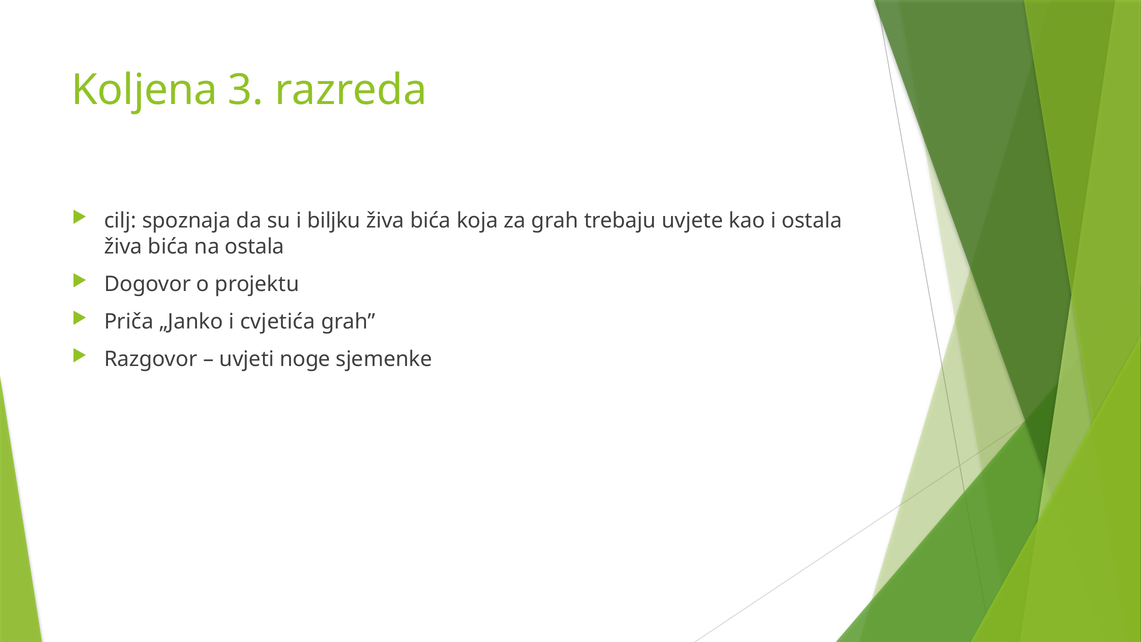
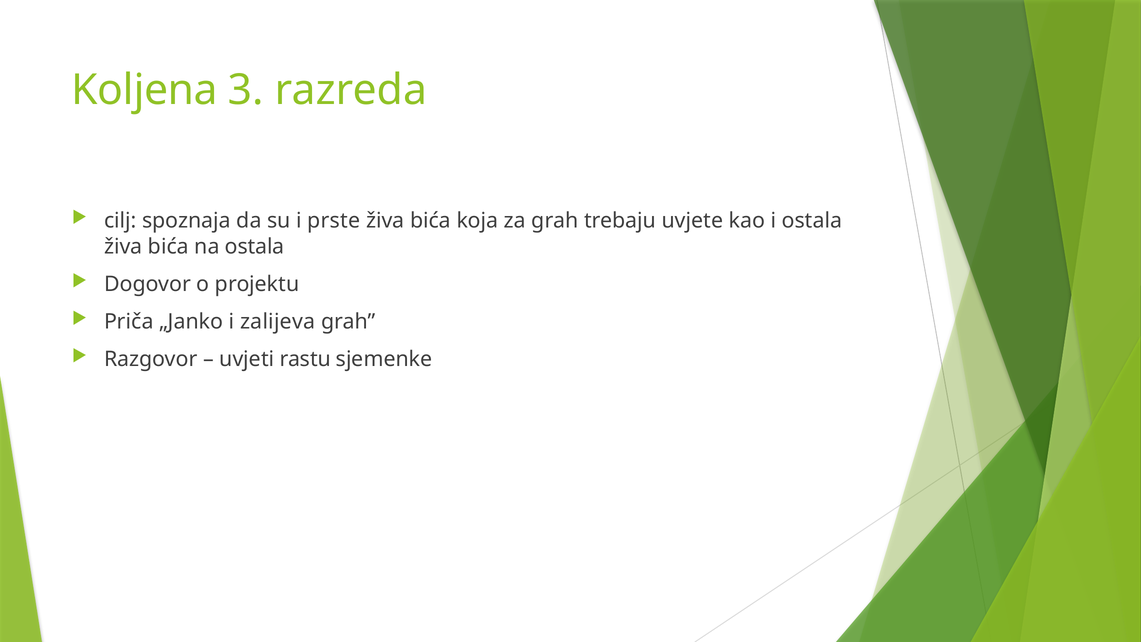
biljku: biljku -> prste
cvjetića: cvjetića -> zalijeva
noge: noge -> rastu
